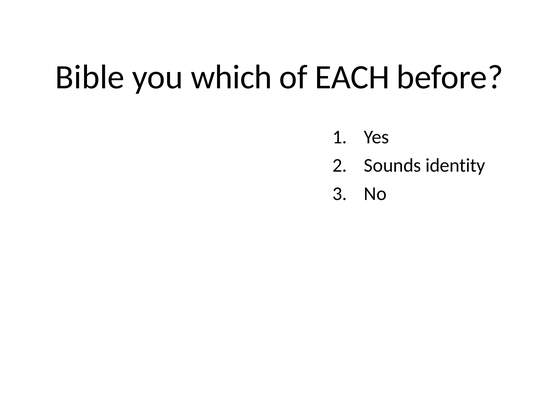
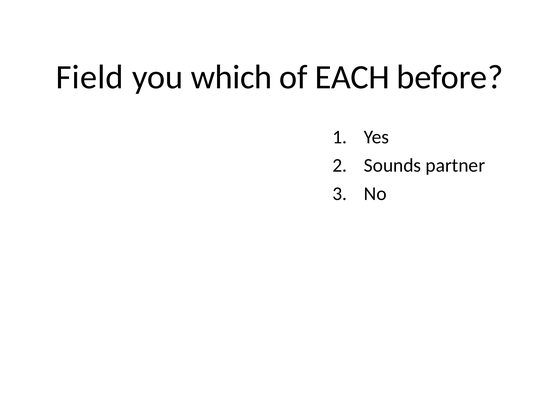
Bible: Bible -> Field
identity: identity -> partner
